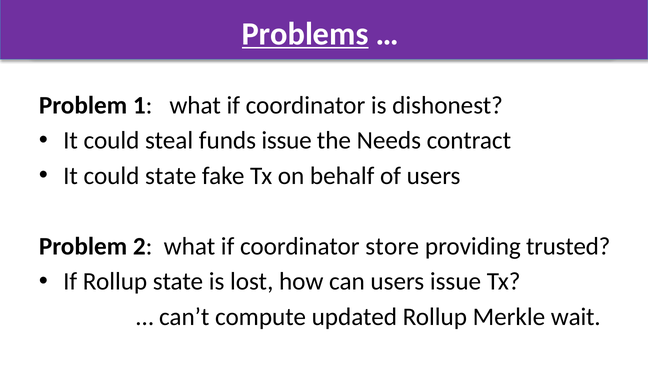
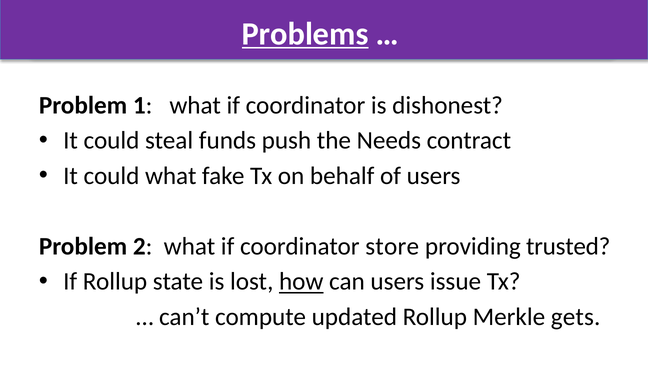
funds issue: issue -> push
could state: state -> what
how underline: none -> present
wait: wait -> gets
